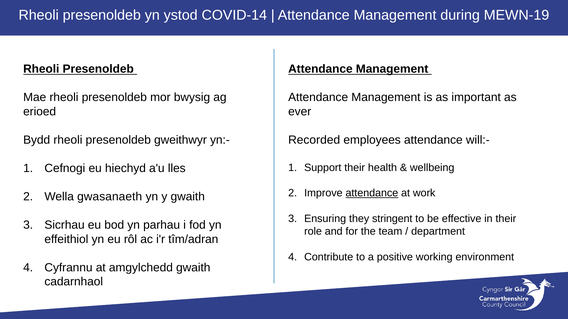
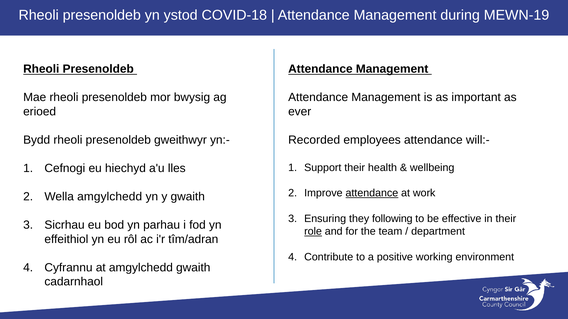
COVID-14: COVID-14 -> COVID-18
Wella gwasanaeth: gwasanaeth -> amgylchedd
stringent: stringent -> following
role underline: none -> present
